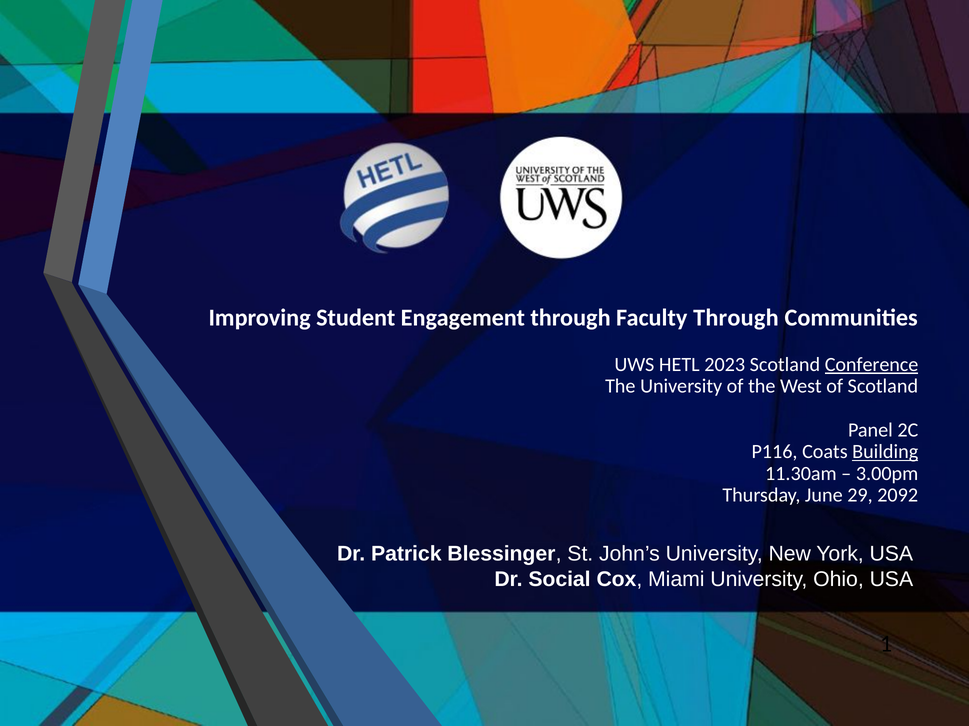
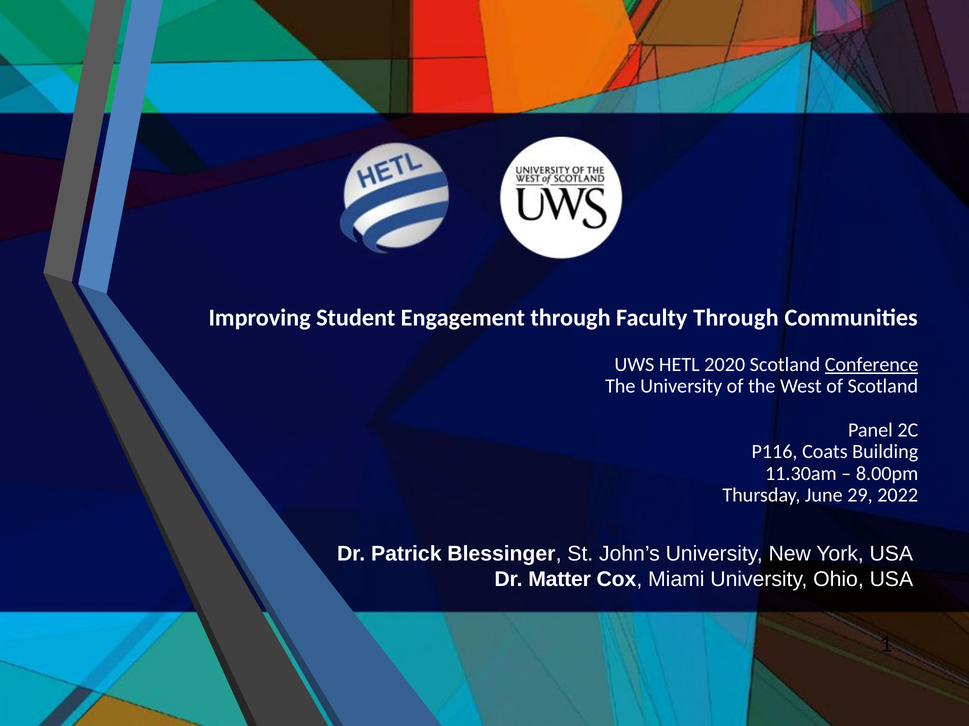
2023: 2023 -> 2020
Building underline: present -> none
3.00pm: 3.00pm -> 8.00pm
2092: 2092 -> 2022
Social: Social -> Matter
